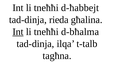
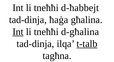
rieda: rieda -> ħaġa
d-bħalma: d-bħalma -> d-għalina
t-talb underline: none -> present
